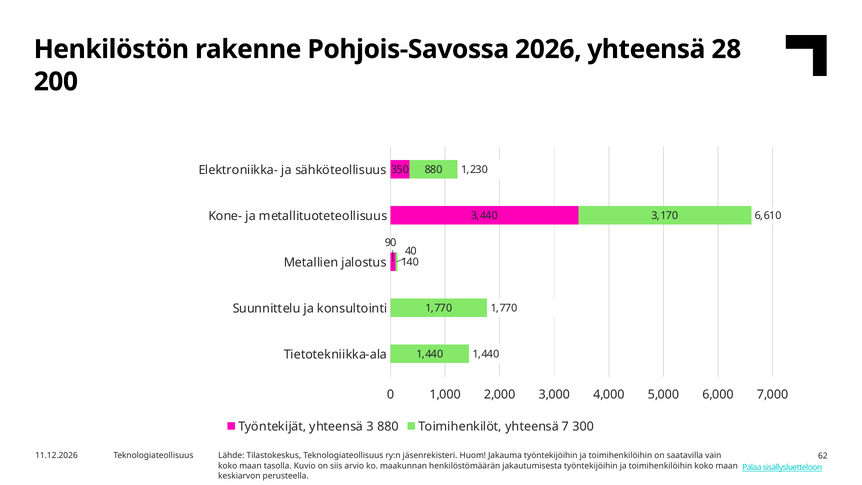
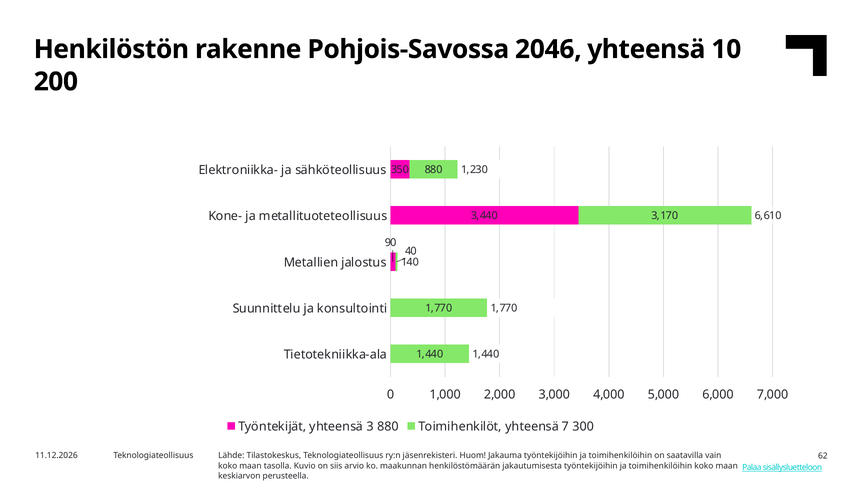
2026: 2026 -> 2046
28: 28 -> 10
